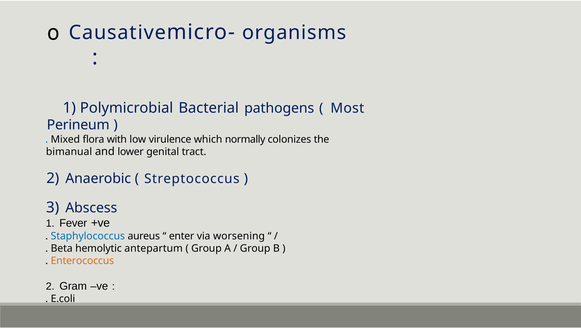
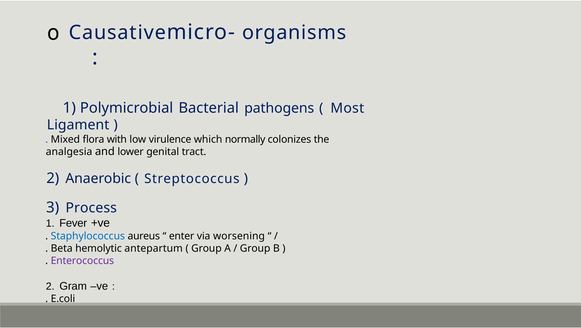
Perineum: Perineum -> Ligament
bimanual: bimanual -> analgesia
Abscess: Abscess -> Process
Enterococcus colour: orange -> purple
